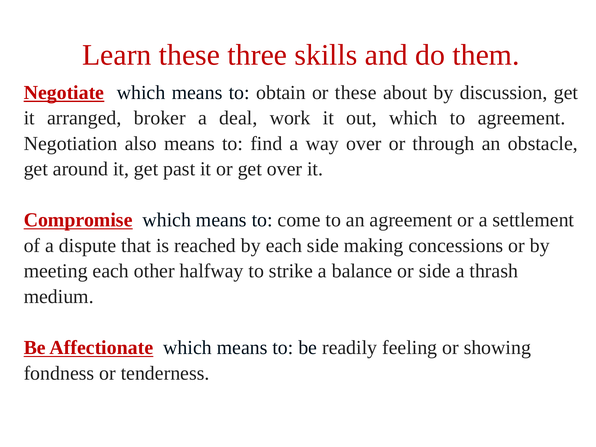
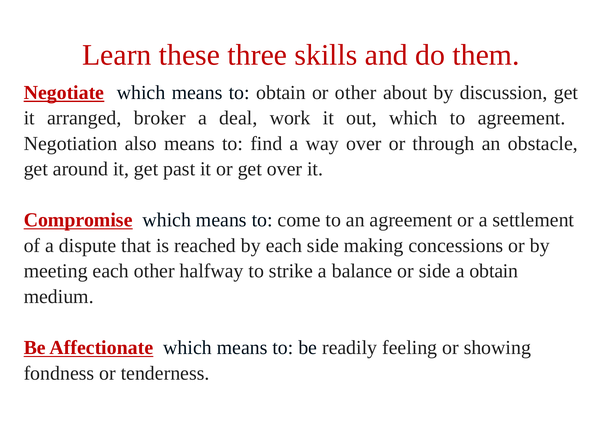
or these: these -> other
a thrash: thrash -> obtain
